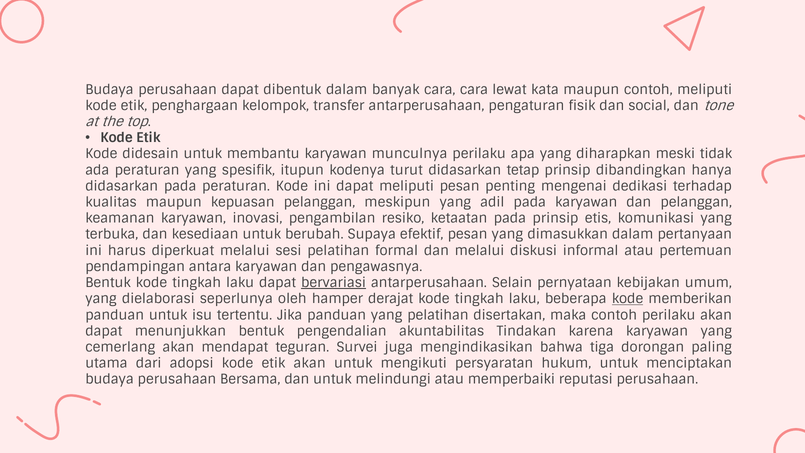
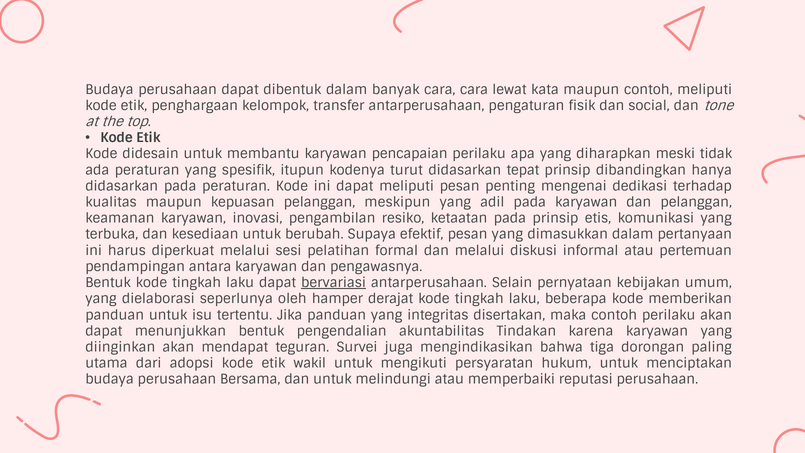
munculnya: munculnya -> pencapaian
tetap: tetap -> tepat
kode at (628, 299) underline: present -> none
yang pelatihan: pelatihan -> integritas
cemerlang: cemerlang -> diinginkan
etik akan: akan -> wakil
